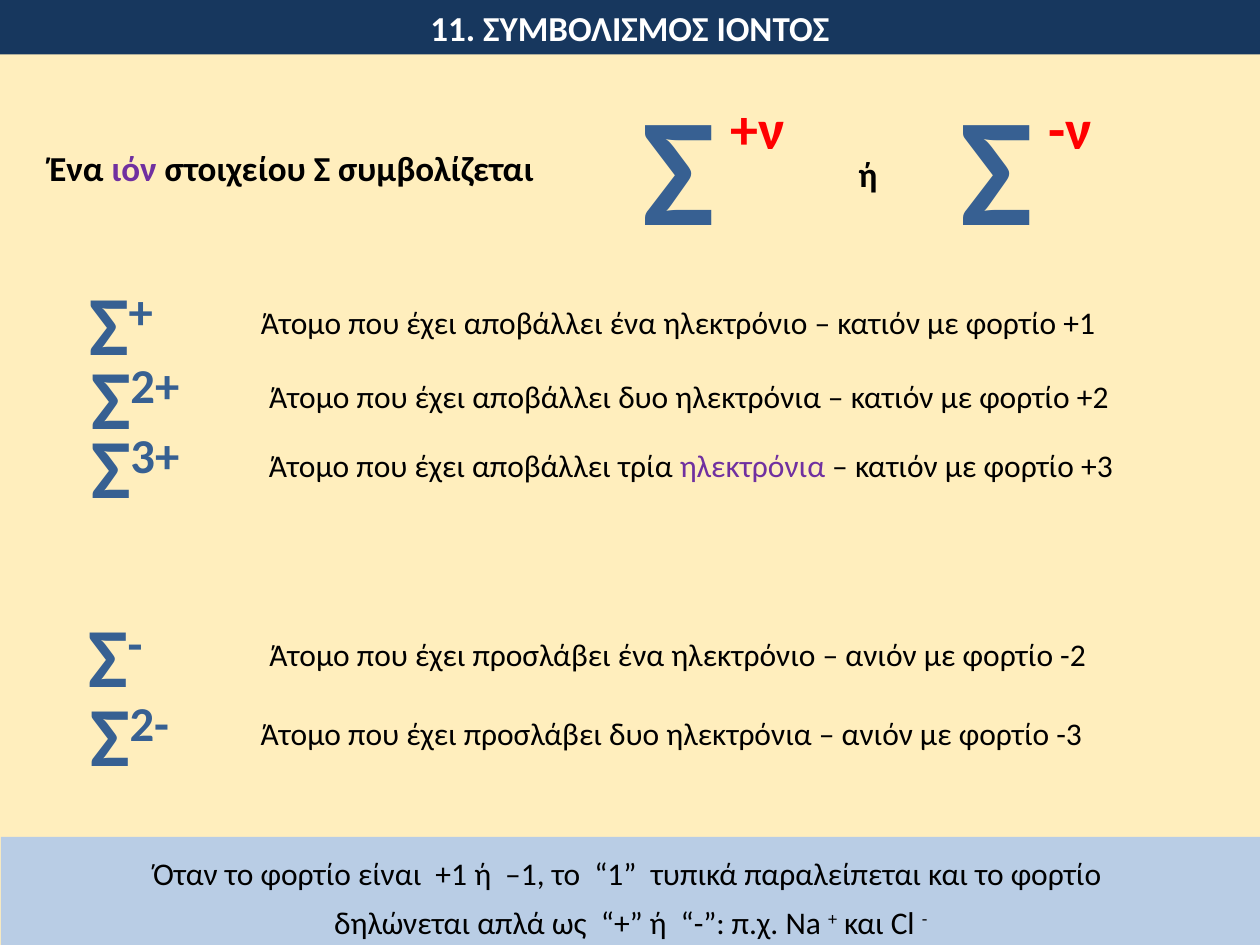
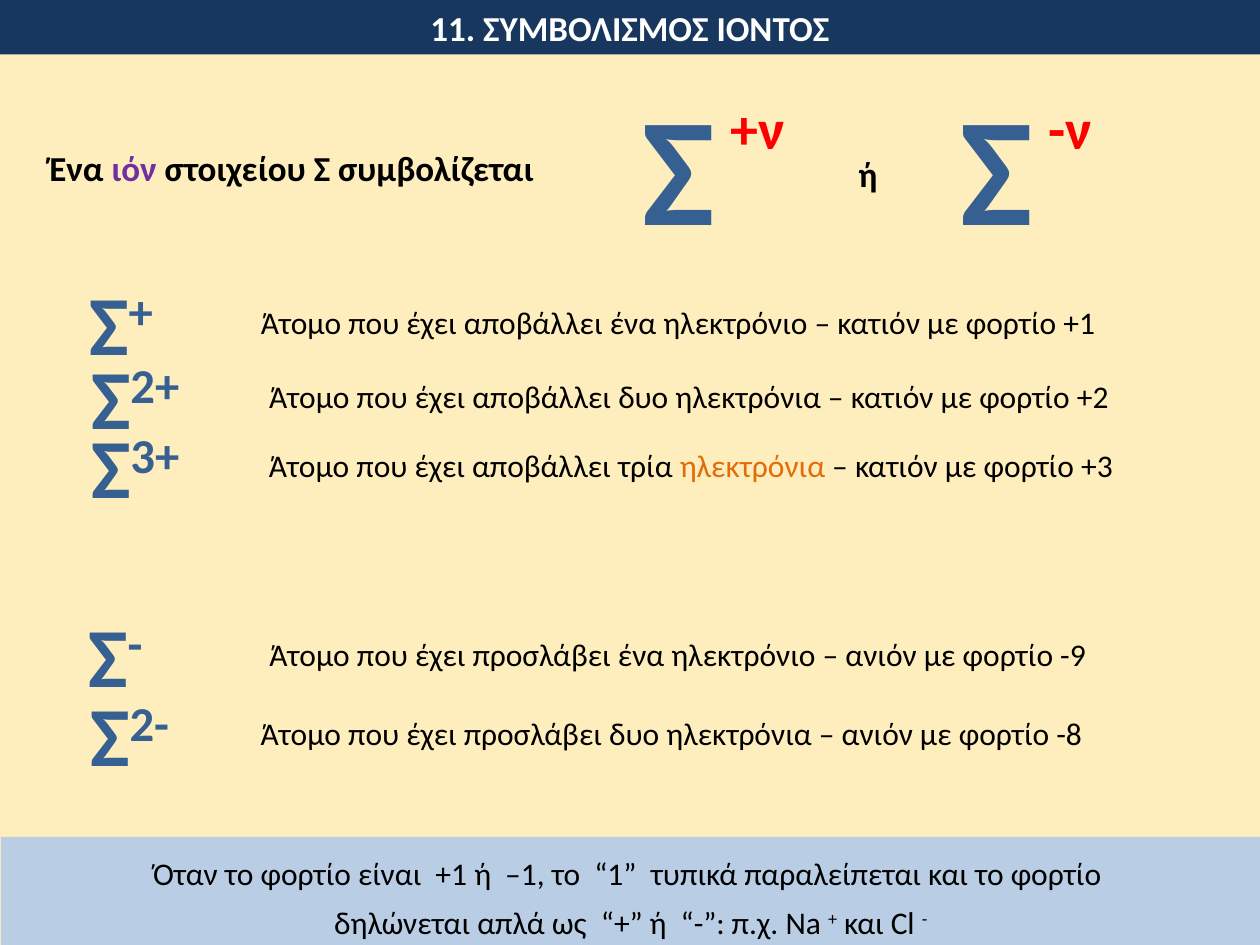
ηλεκτρόνια at (752, 468) colour: purple -> orange
-2: -2 -> -9
-3: -3 -> -8
